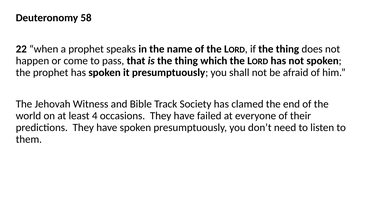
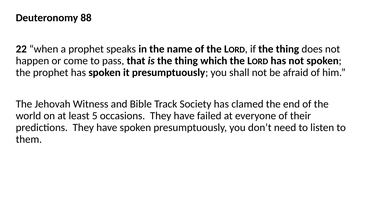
58: 58 -> 88
4: 4 -> 5
